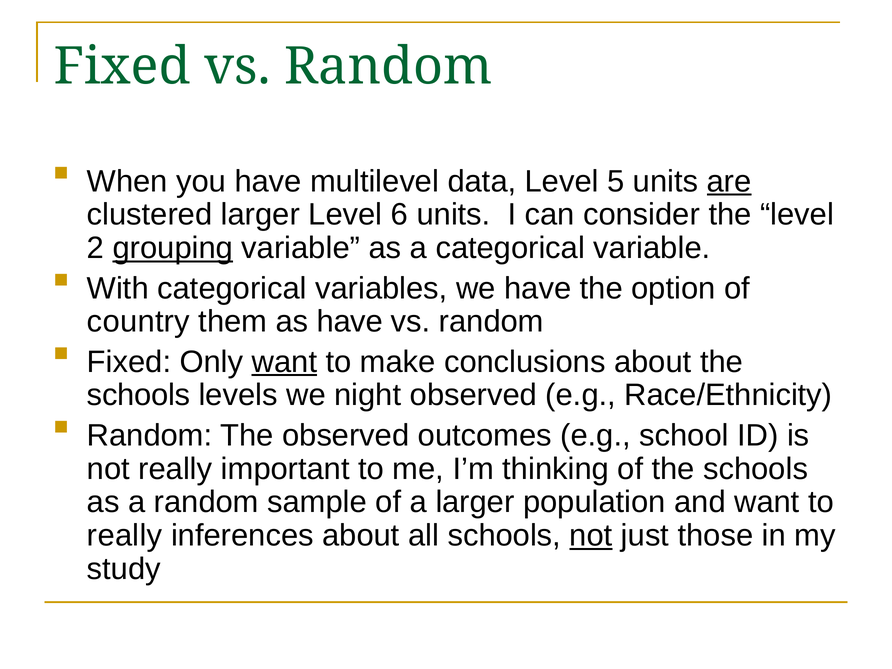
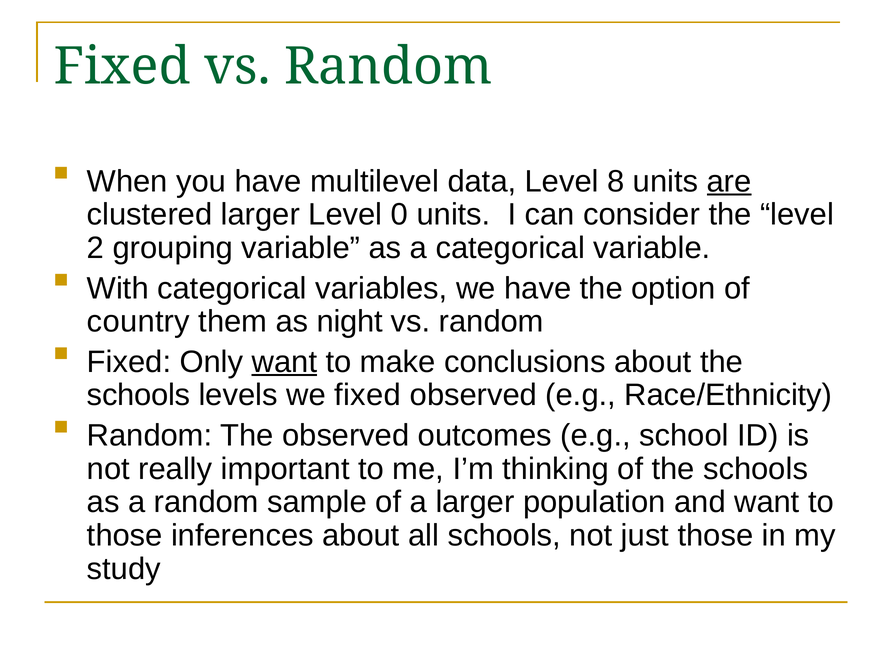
5: 5 -> 8
6: 6 -> 0
grouping underline: present -> none
as have: have -> night
we night: night -> fixed
really at (125, 536): really -> those
not at (591, 536) underline: present -> none
